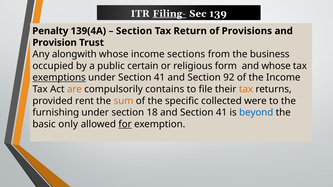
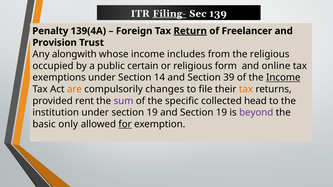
Section at (134, 31): Section -> Foreign
Return underline: none -> present
Provisions: Provisions -> Freelancer
sections: sections -> includes
the business: business -> religious
and whose: whose -> online
exemptions underline: present -> none
under Section 41: 41 -> 14
92: 92 -> 39
Income at (283, 78) underline: none -> present
contains: contains -> changes
sum colour: orange -> purple
were: were -> head
furnishing: furnishing -> institution
under section 18: 18 -> 19
and Section 41: 41 -> 19
beyond colour: blue -> purple
